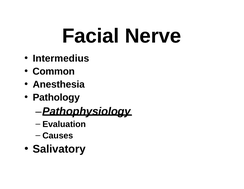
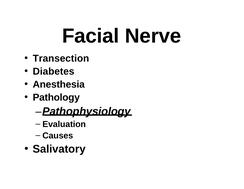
Intermedius: Intermedius -> Transection
Common: Common -> Diabetes
